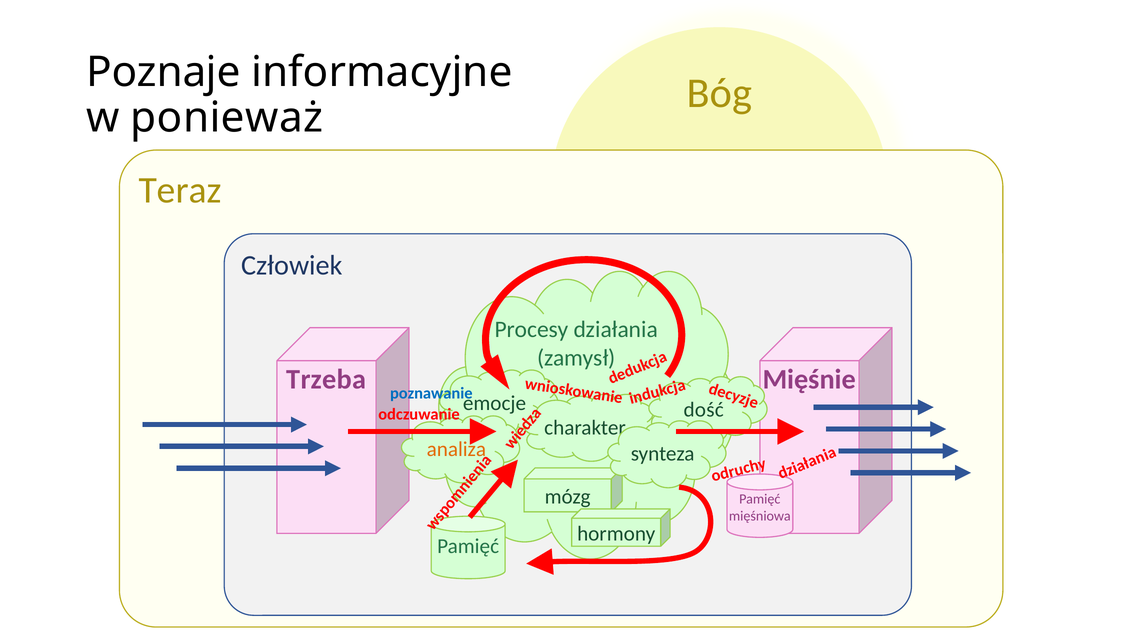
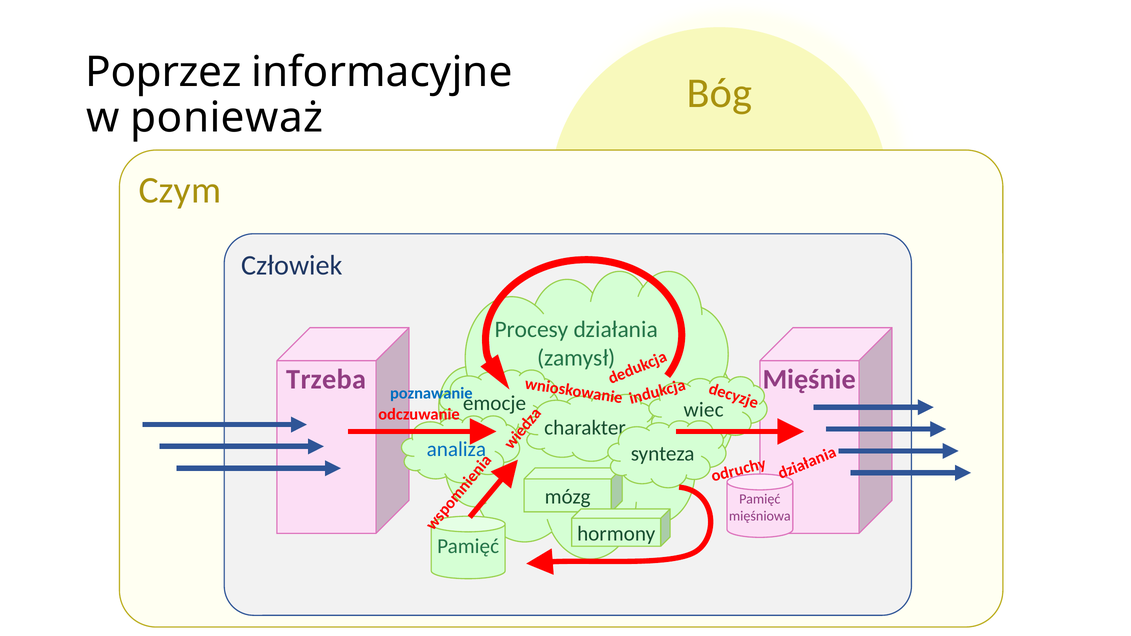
Poznaje: Poznaje -> Poprzez
Teraz: Teraz -> Czym
dość: dość -> wiec
analiza colour: orange -> blue
